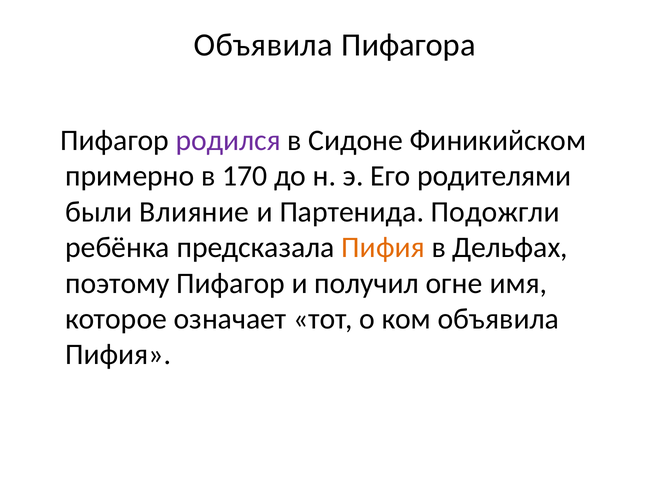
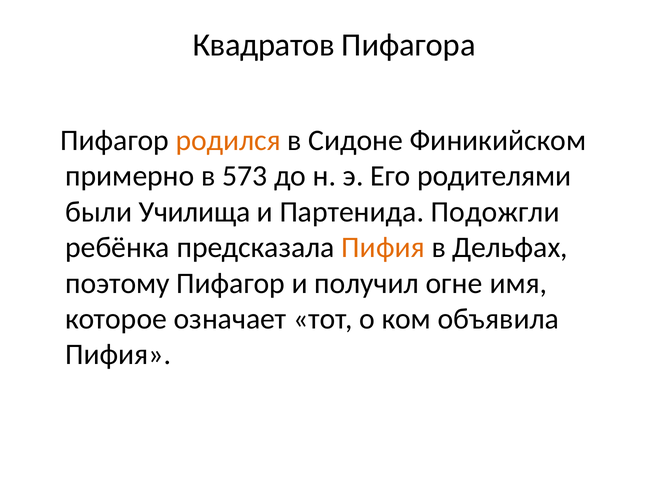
Объявила at (263, 45): Объявила -> Квадратов
родился colour: purple -> orange
170: 170 -> 573
Влияние: Влияние -> Училища
